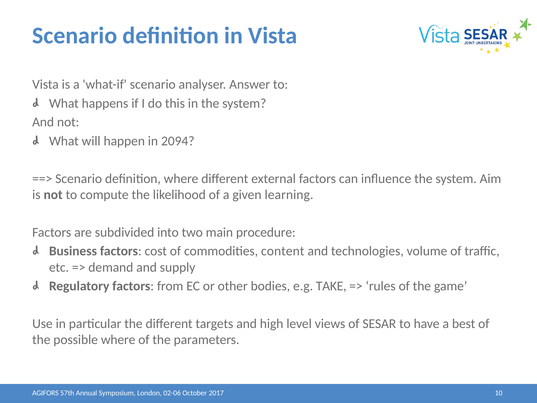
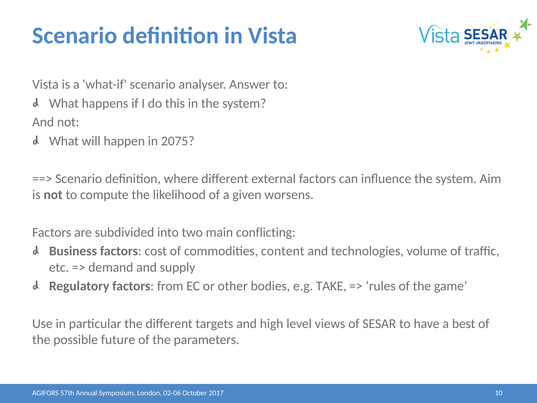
2094: 2094 -> 2075
learning: learning -> worsens
procedure: procedure -> conflicting
possible where: where -> future
